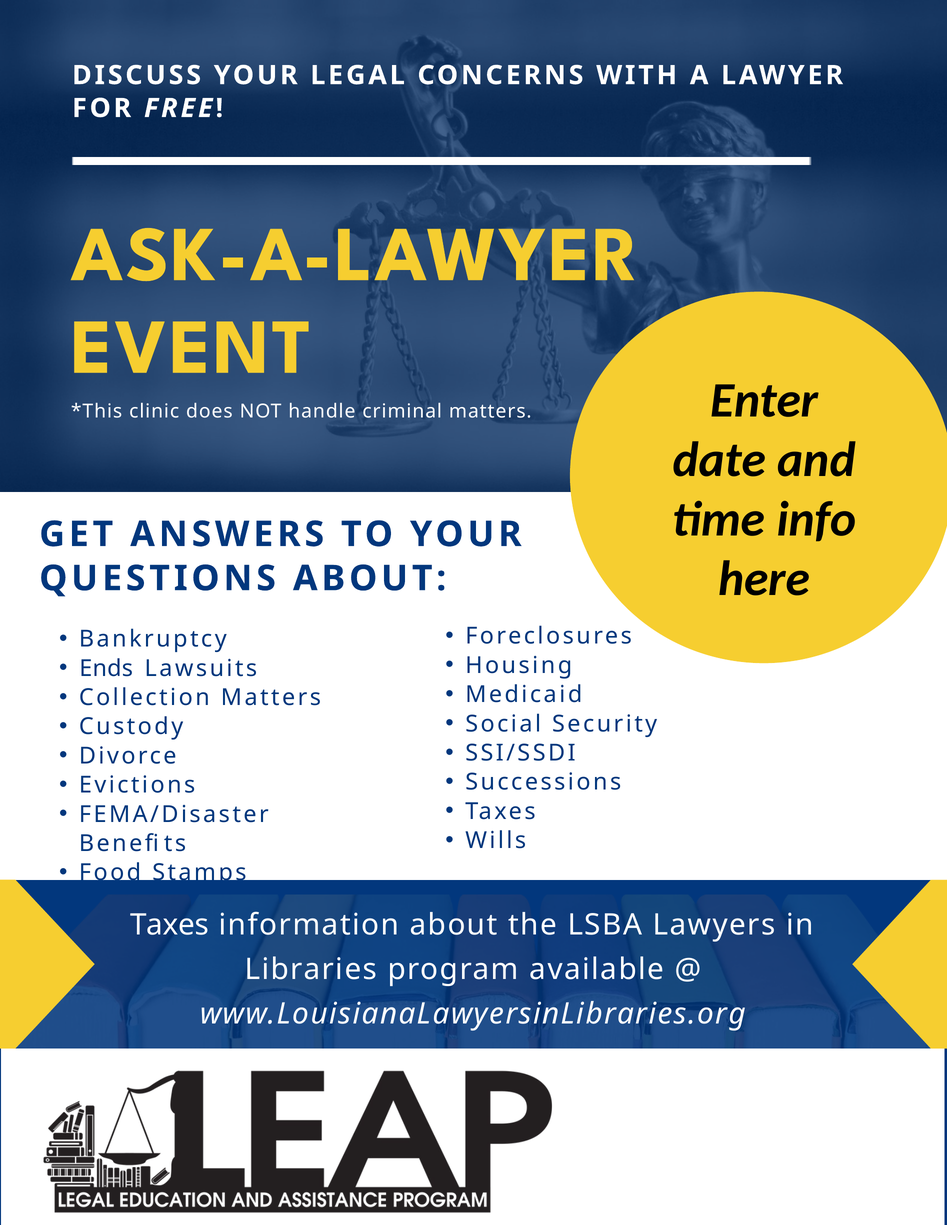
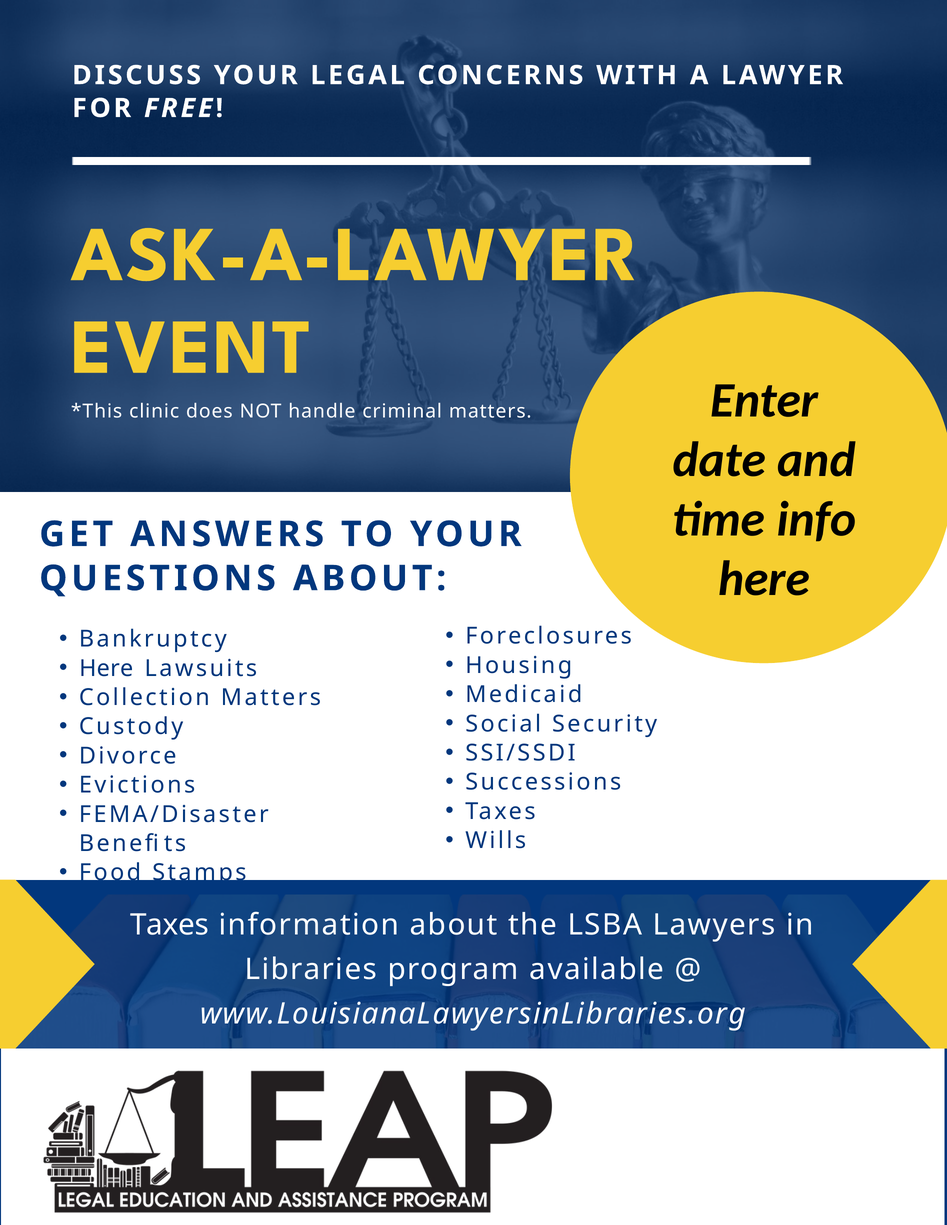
Ends at (106, 669): Ends -> Here
